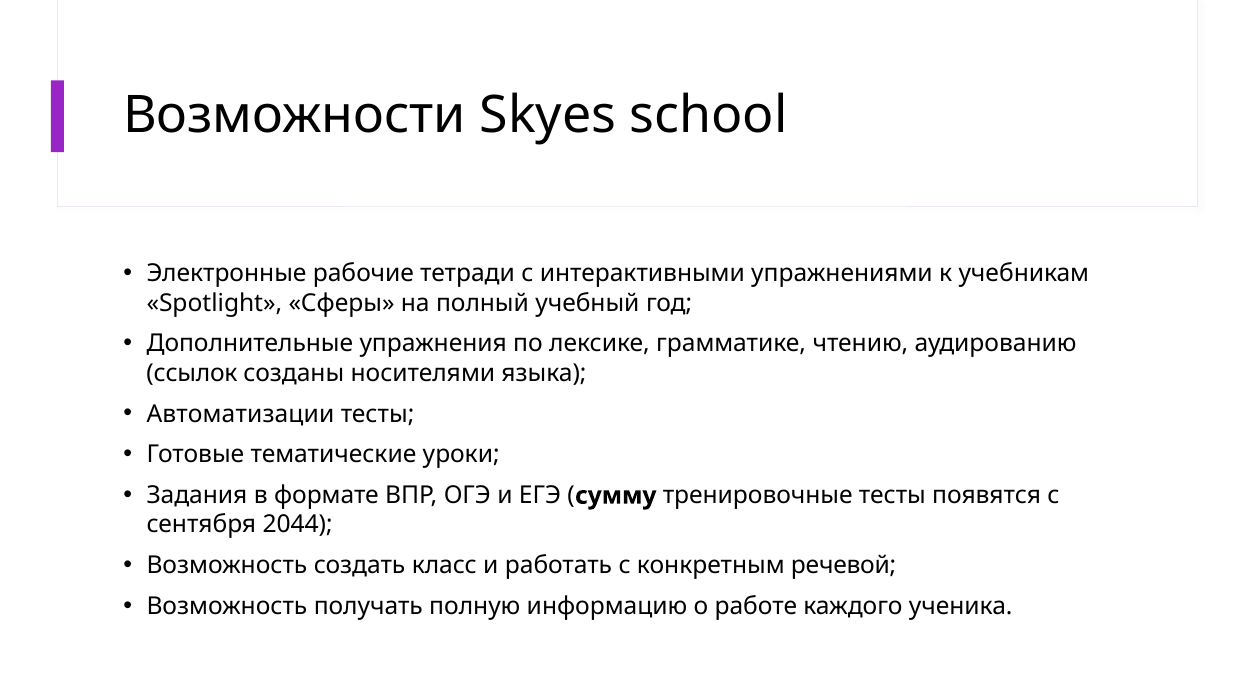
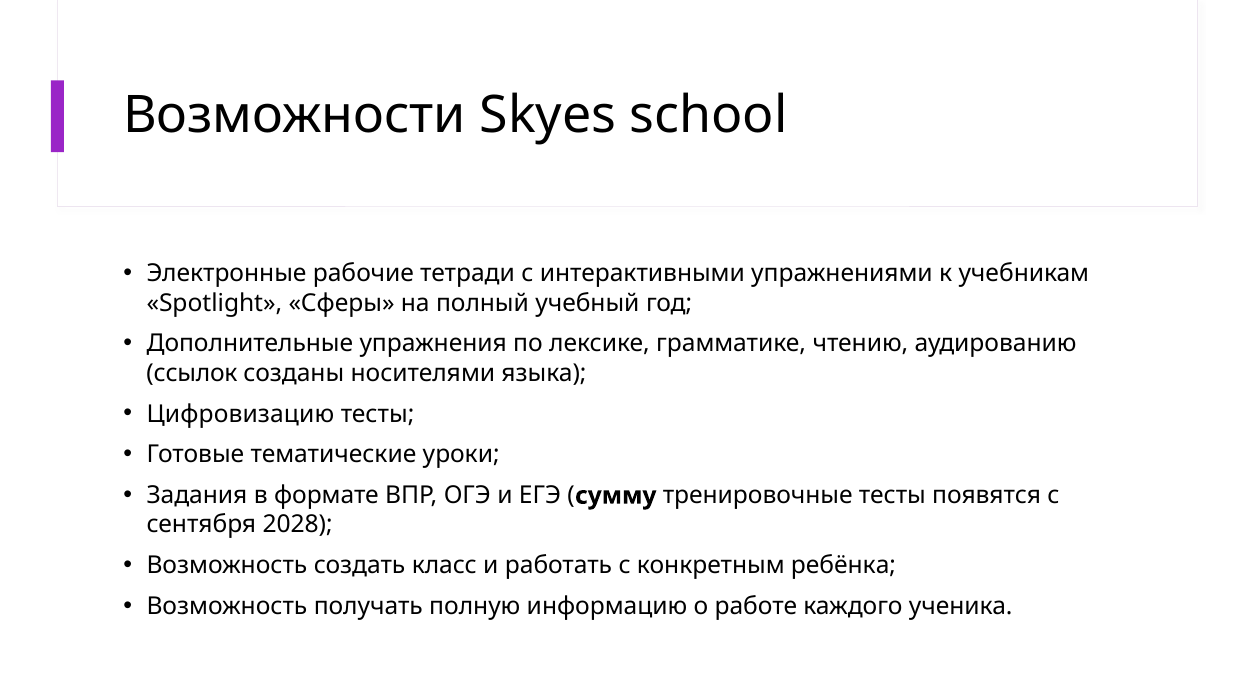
Автоматизации: Автоматизации -> Цифровизацию
2044: 2044 -> 2028
речевой: речевой -> ребёнка
